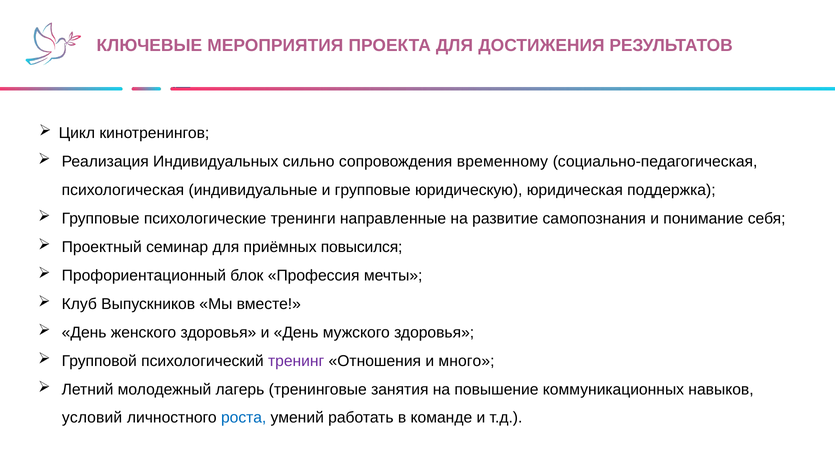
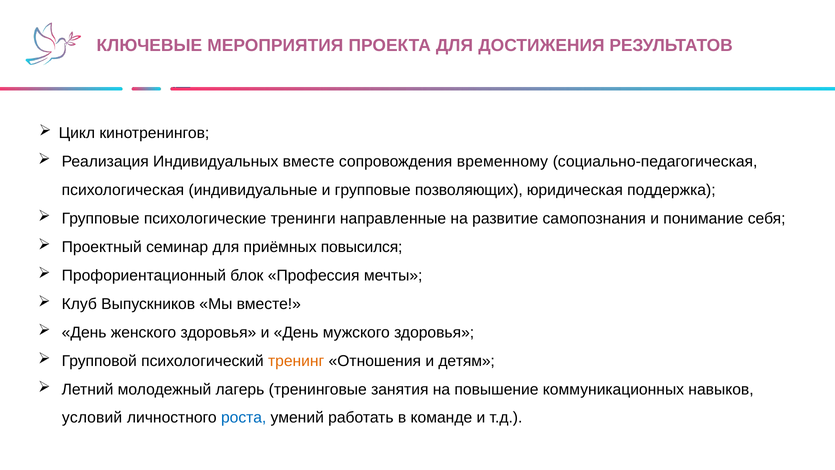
Индивидуальных сильно: сильно -> вместе
юридическую: юридическую -> позволяющих
тренинг colour: purple -> orange
много: много -> детям
